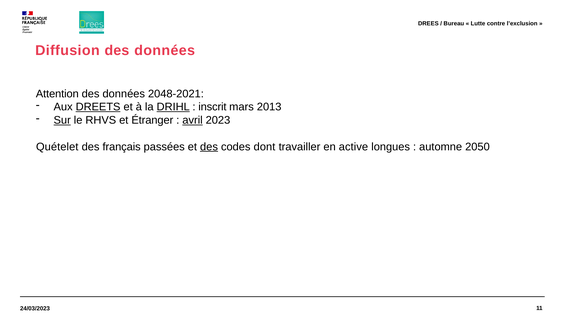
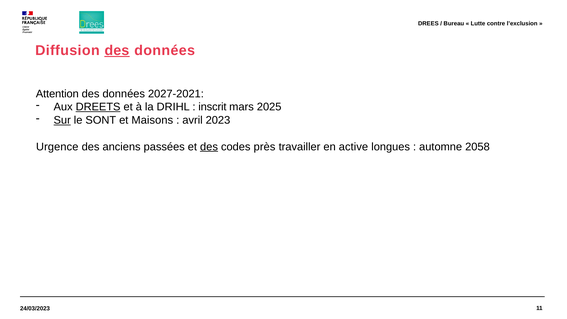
des at (117, 50) underline: none -> present
2048-2021: 2048-2021 -> 2027-2021
DRIHL underline: present -> none
2013: 2013 -> 2025
RHVS: RHVS -> SONT
Étranger: Étranger -> Maisons
avril underline: present -> none
Quételet: Quételet -> Urgence
français: français -> anciens
dont: dont -> près
2050: 2050 -> 2058
